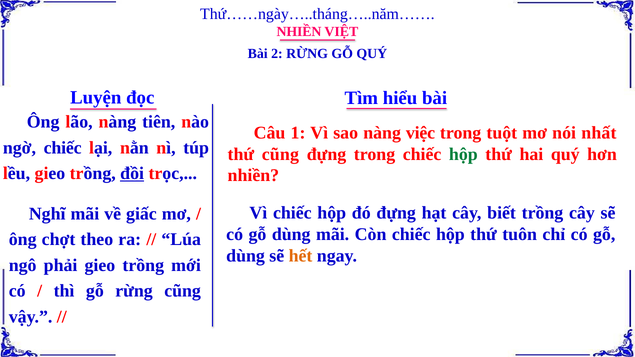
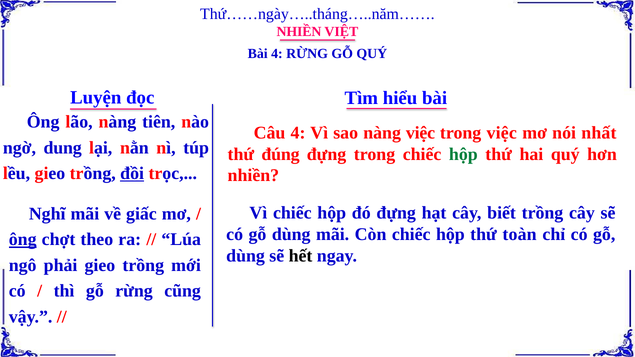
Bài 2: 2 -> 4
Câu 1: 1 -> 4
trong tuột: tuột -> việc
ngờ chiếc: chiếc -> dung
thứ cũng: cũng -> đúng
tuôn: tuôn -> toàn
ông at (23, 239) underline: none -> present
hết colour: orange -> black
